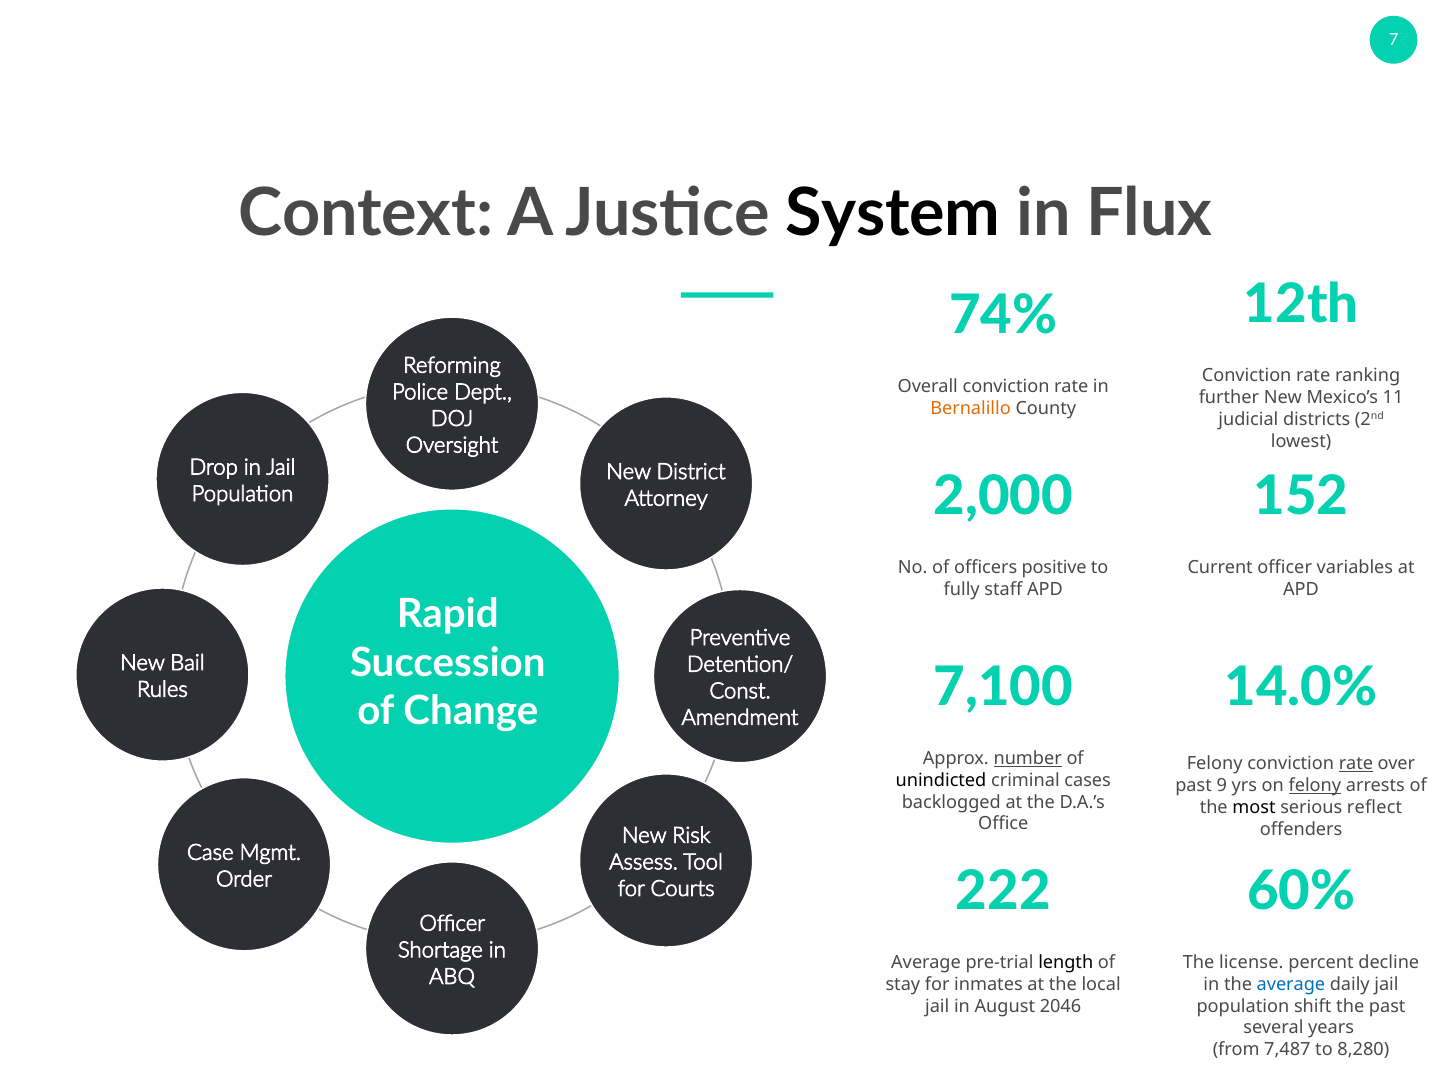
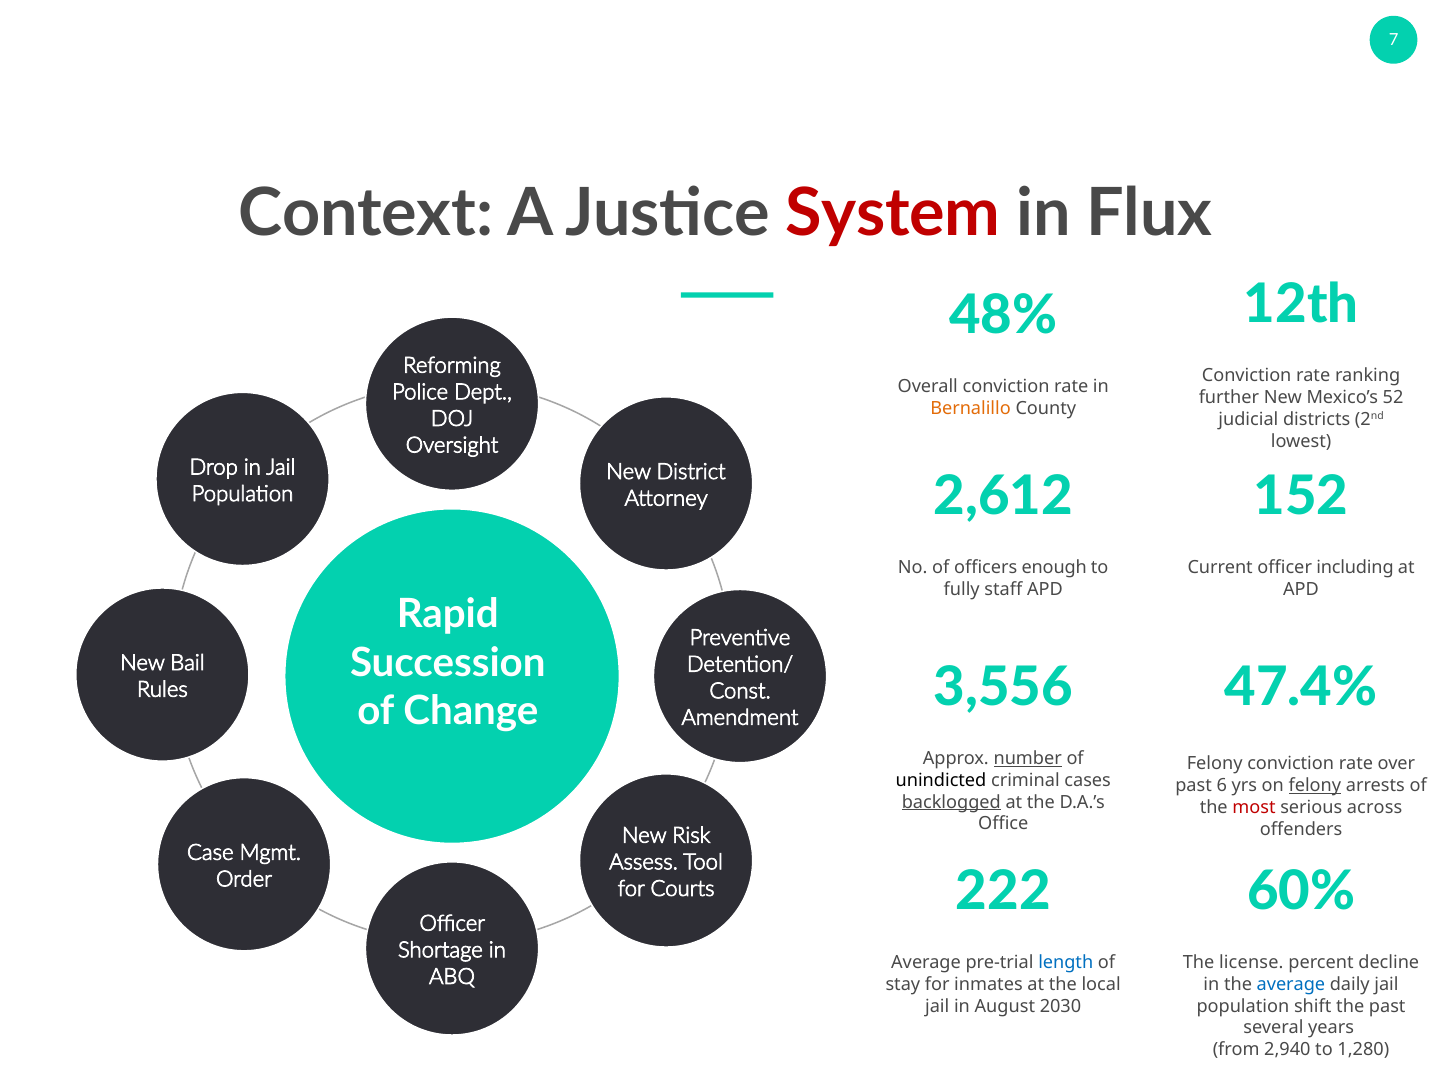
System colour: black -> red
74%: 74% -> 48%
11: 11 -> 52
2,000: 2,000 -> 2,612
positive: positive -> enough
variables: variables -> including
7,100: 7,100 -> 3,556
14.0%: 14.0% -> 47.4%
rate at (1356, 764) underline: present -> none
9: 9 -> 6
backlogged underline: none -> present
most colour: black -> red
reflect: reflect -> across
length colour: black -> blue
2046: 2046 -> 2030
7,487: 7,487 -> 2,940
8,280: 8,280 -> 1,280
